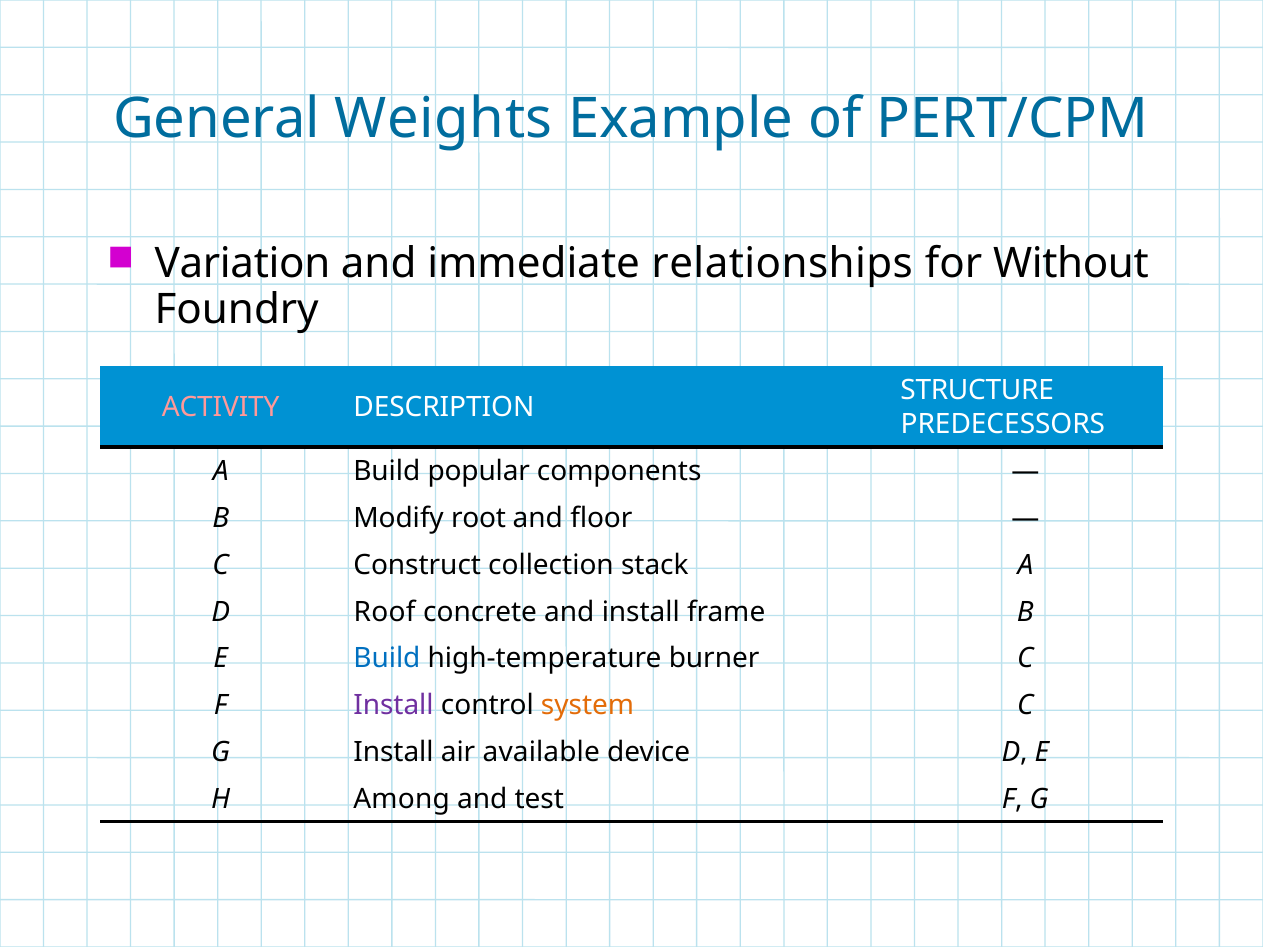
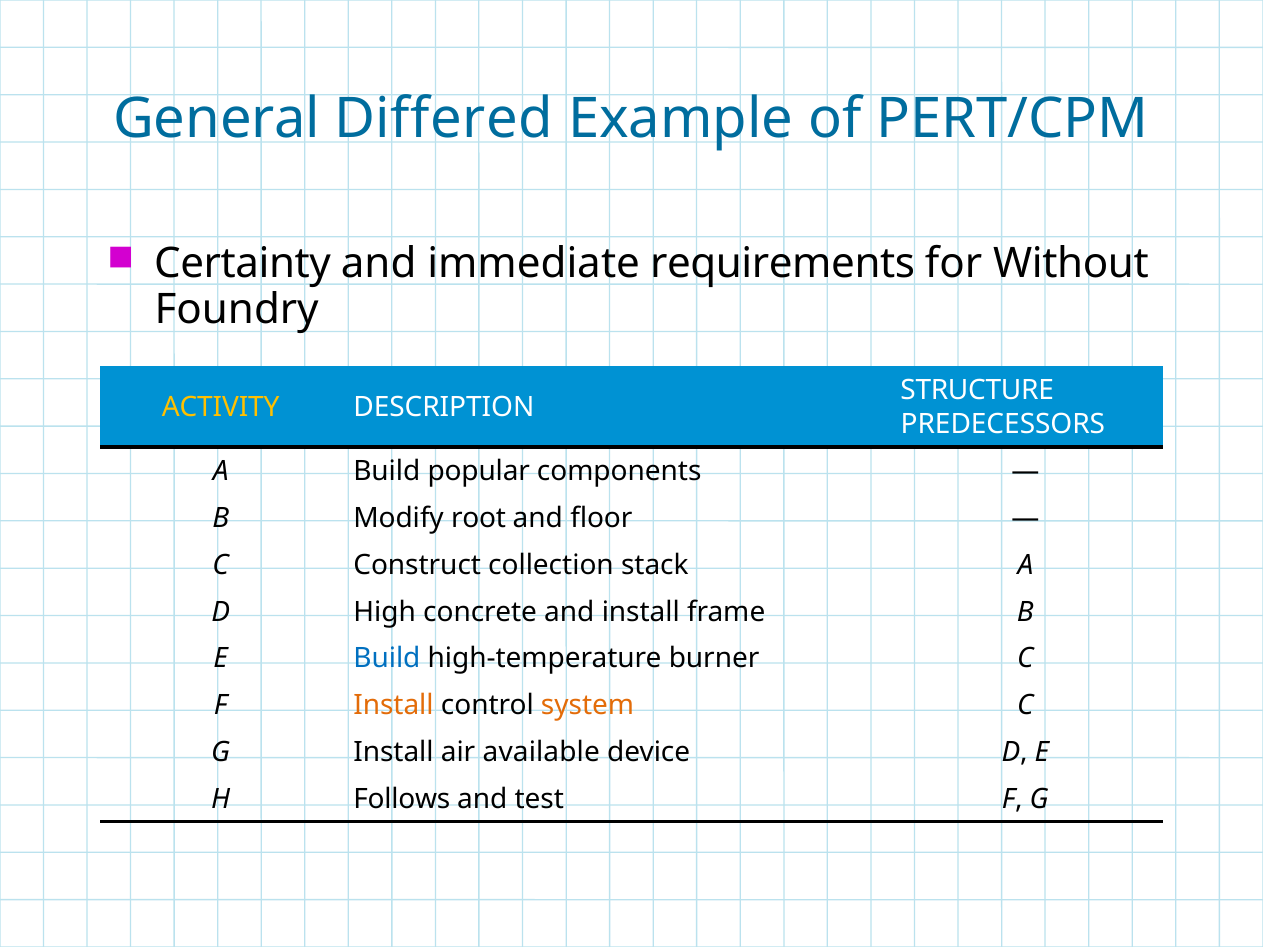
Weights: Weights -> Differed
Variation: Variation -> Certainty
relationships: relationships -> requirements
ACTIVITY colour: pink -> yellow
Roof: Roof -> High
Install at (394, 706) colour: purple -> orange
Among: Among -> Follows
